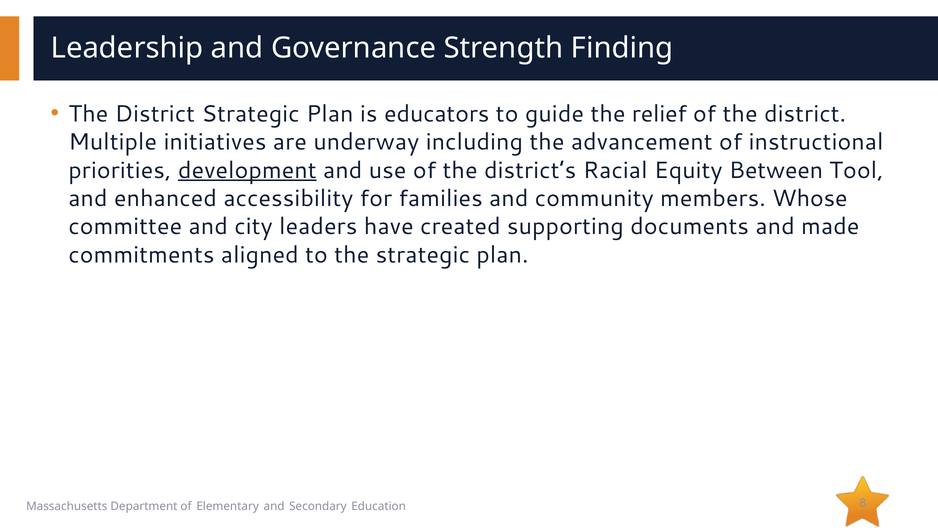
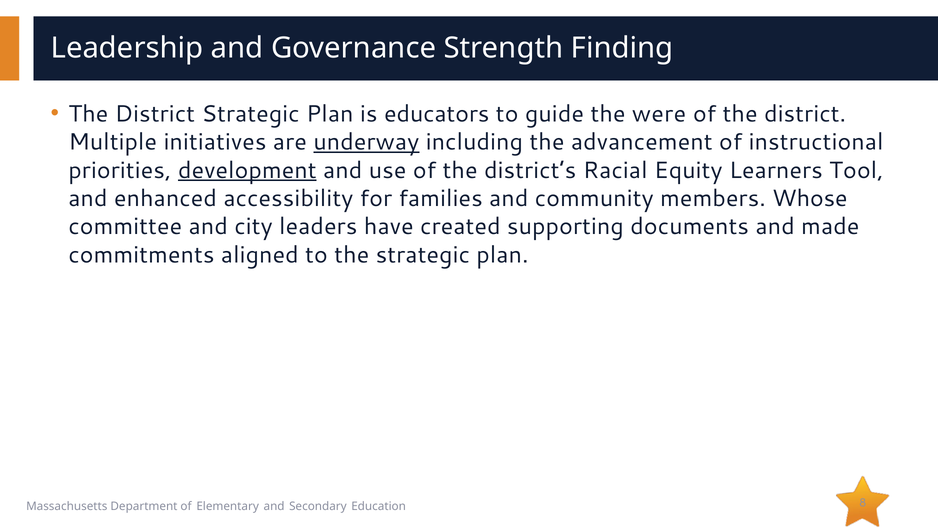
relief: relief -> were
underway underline: none -> present
Between: Between -> Learners
